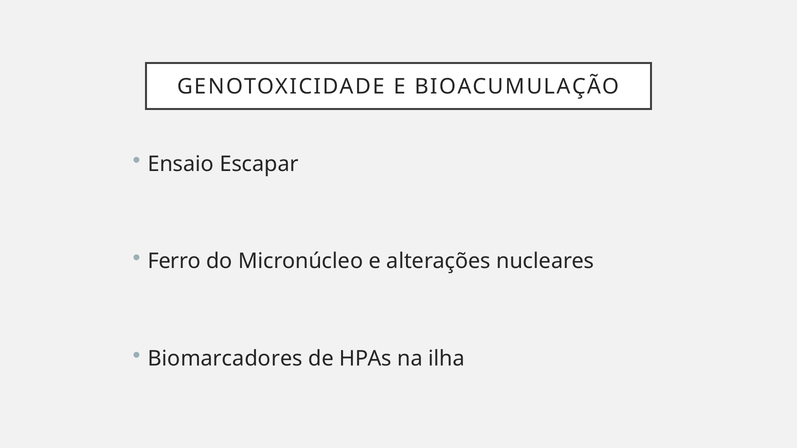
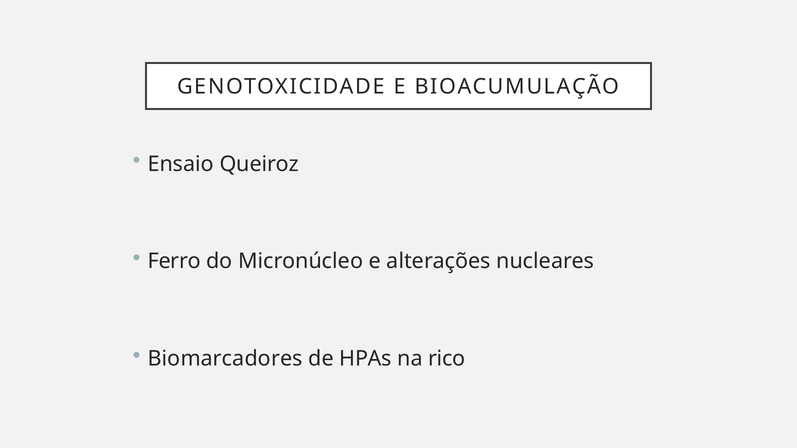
Escapar: Escapar -> Queiroz
ilha: ilha -> rico
